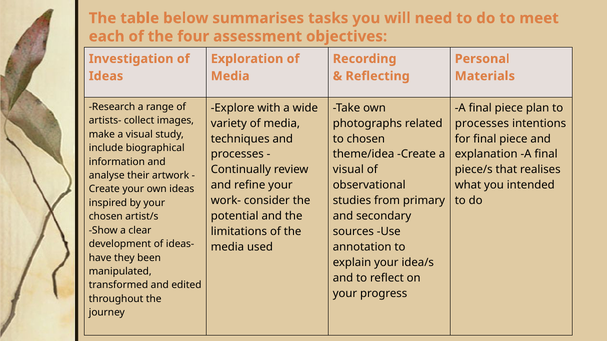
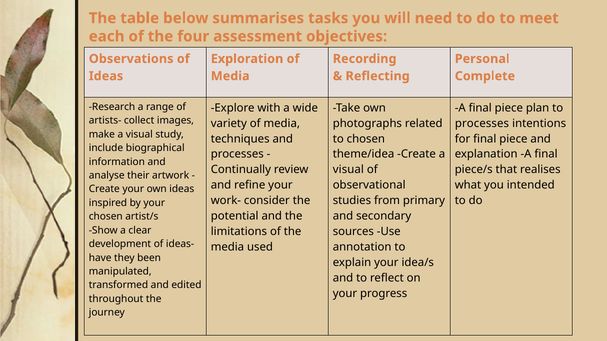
Investigation: Investigation -> Observations
Materials: Materials -> Complete
